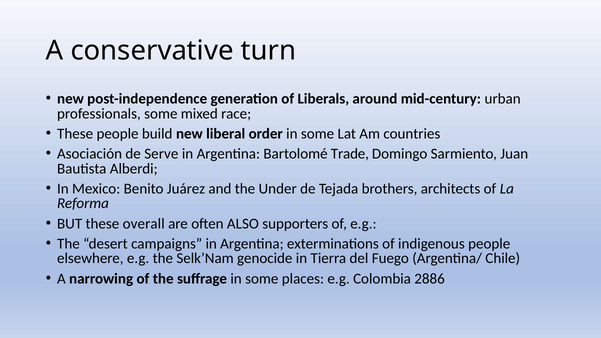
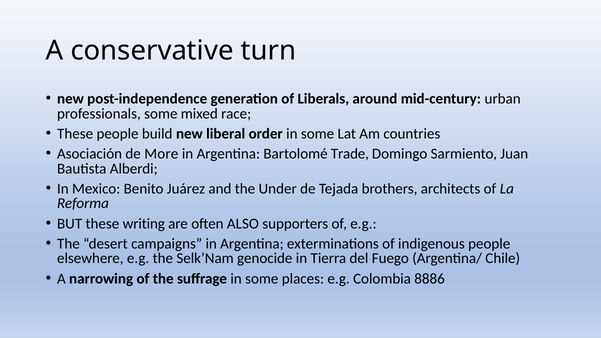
Serve: Serve -> More
overall: overall -> writing
2886: 2886 -> 8886
